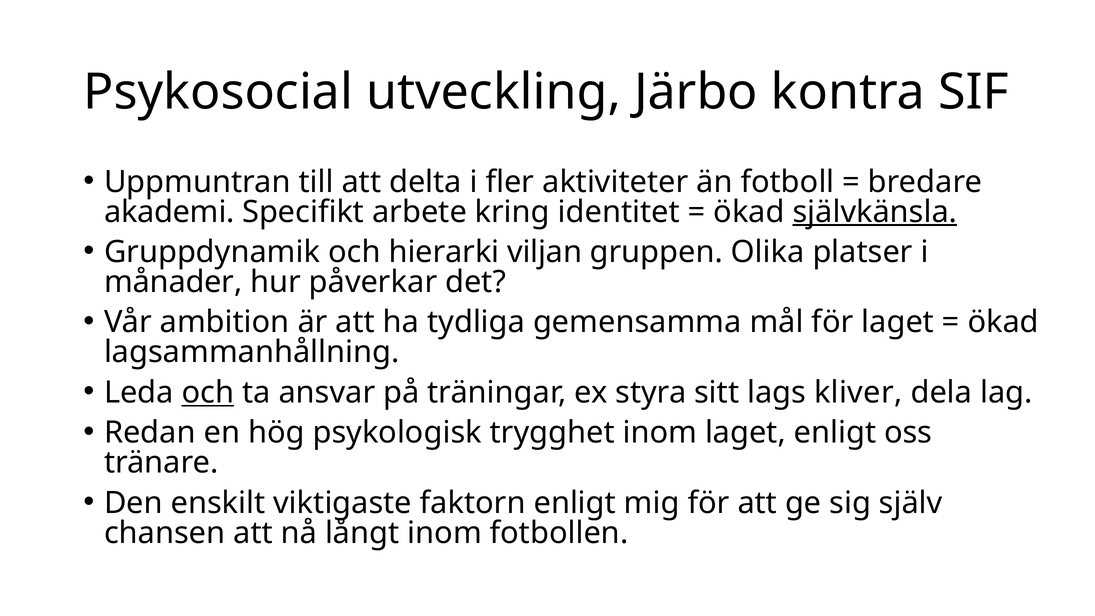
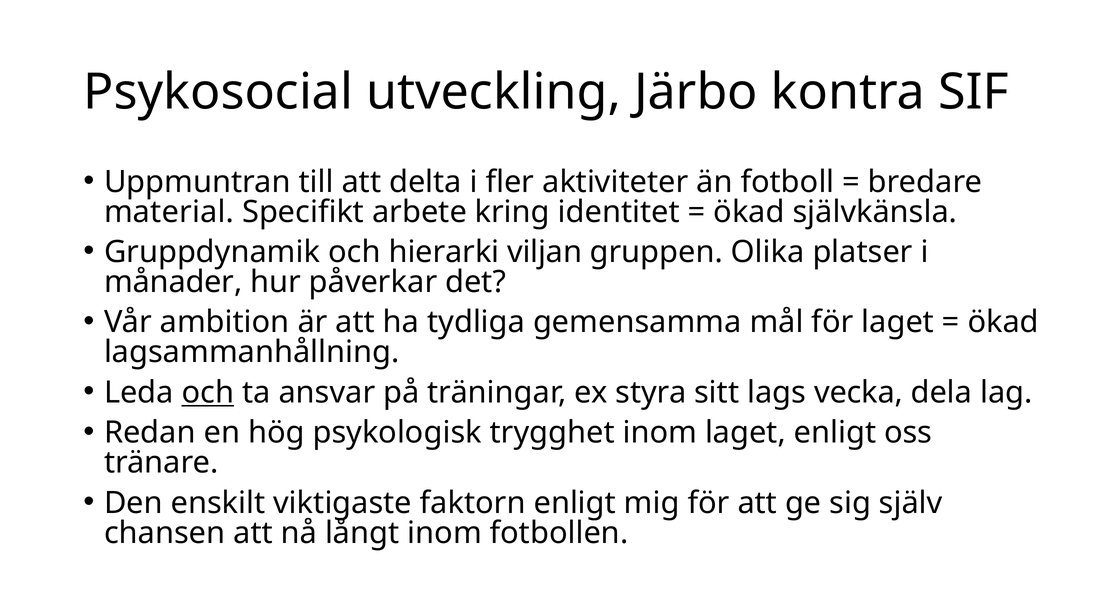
akademi: akademi -> material
självkänsla underline: present -> none
kliver: kliver -> vecka
